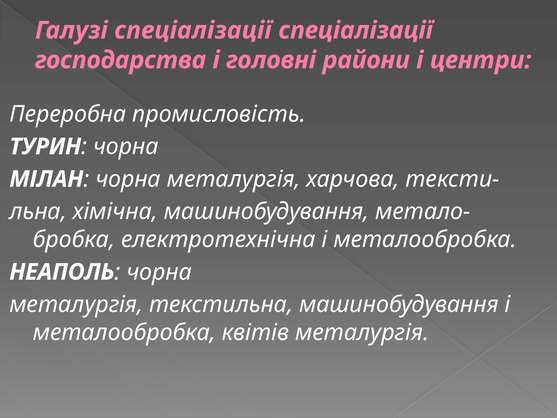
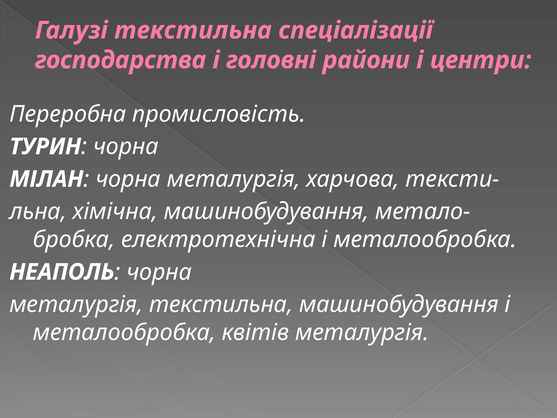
Галузі спеціалізації: спеціалізації -> текстильна
